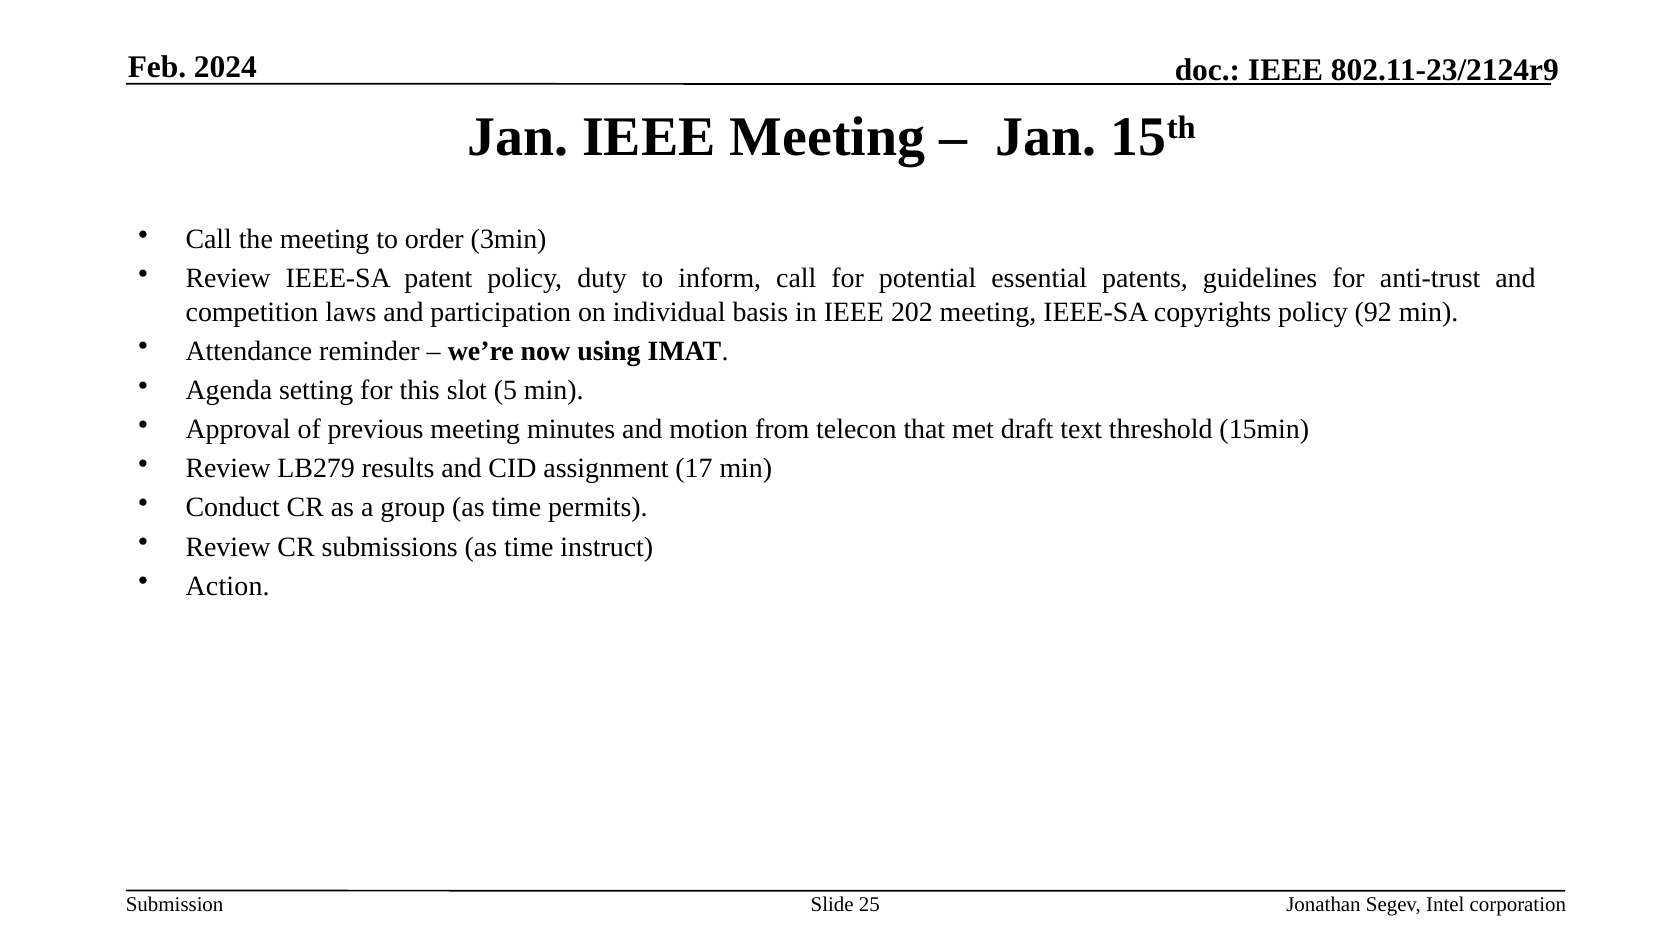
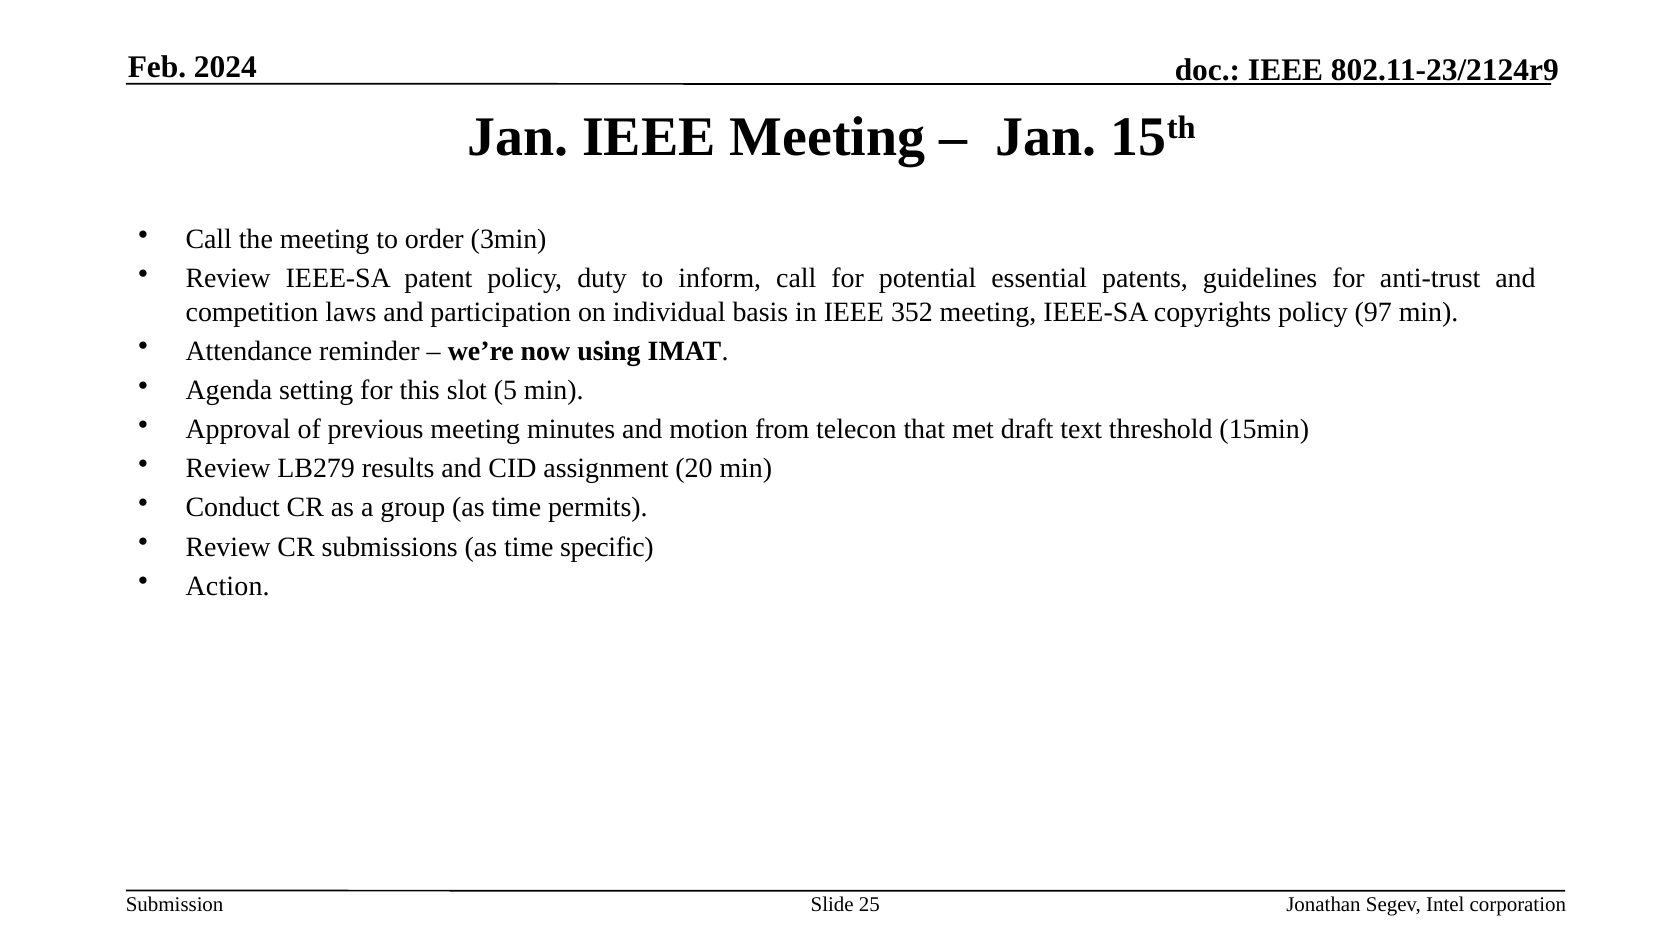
202: 202 -> 352
92: 92 -> 97
17: 17 -> 20
instruct: instruct -> specific
